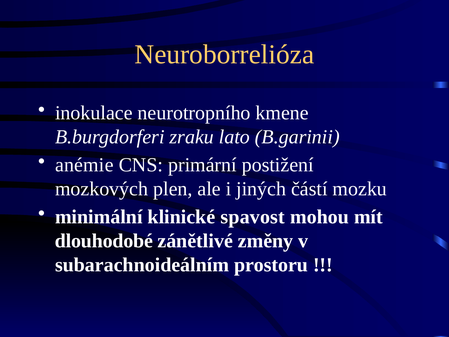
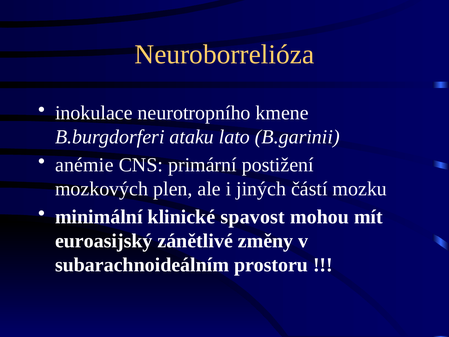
zraku: zraku -> ataku
dlouhodobé: dlouhodobé -> euroasijský
